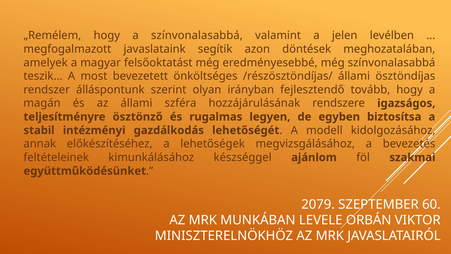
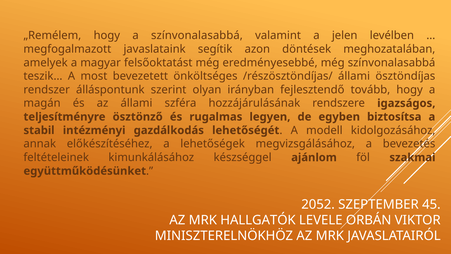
2079: 2079 -> 2052
60: 60 -> 45
MUNKÁBAN: MUNKÁBAN -> HALLGATÓK
